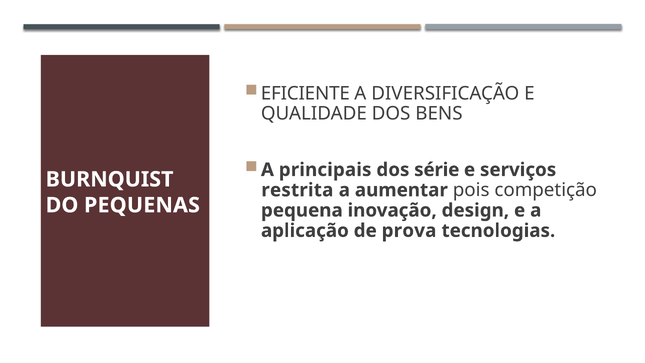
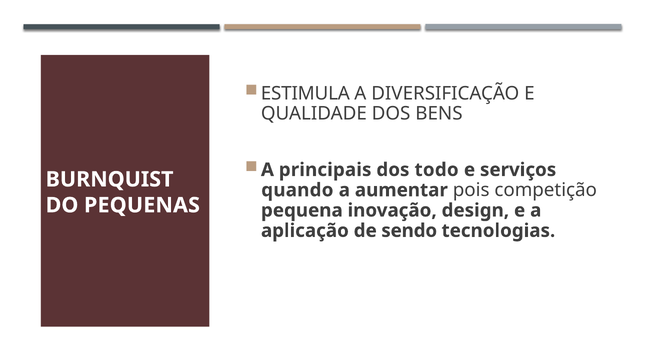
EFICIENTE: EFICIENTE -> ESTIMULA
série: série -> todo
restrita: restrita -> quando
prova: prova -> sendo
